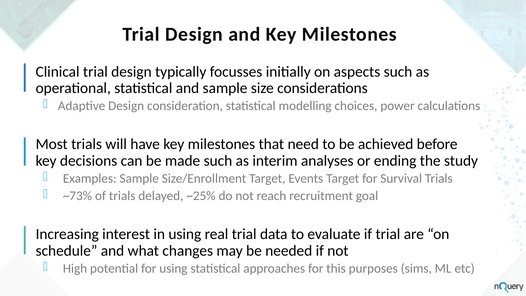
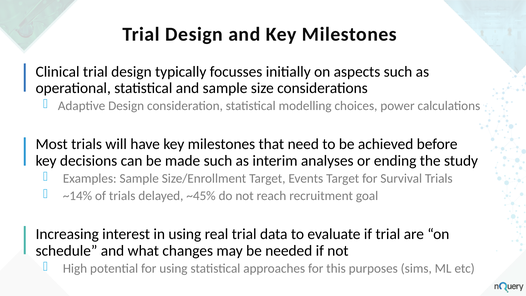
~73%: ~73% -> ~14%
~25%: ~25% -> ~45%
